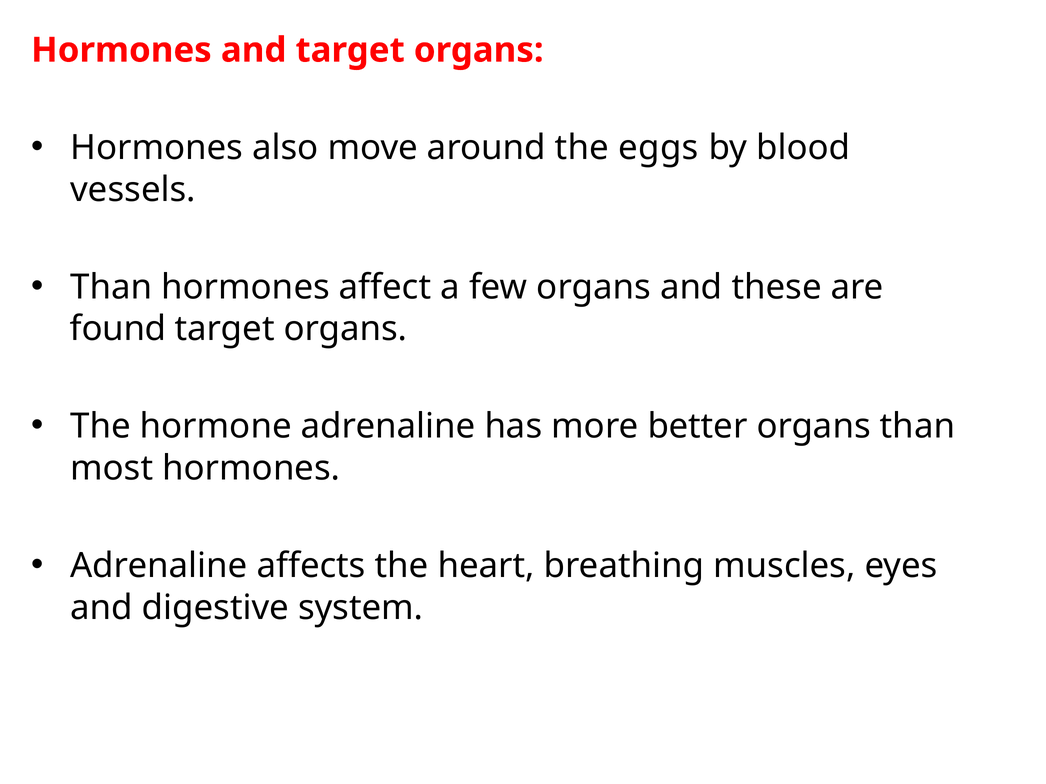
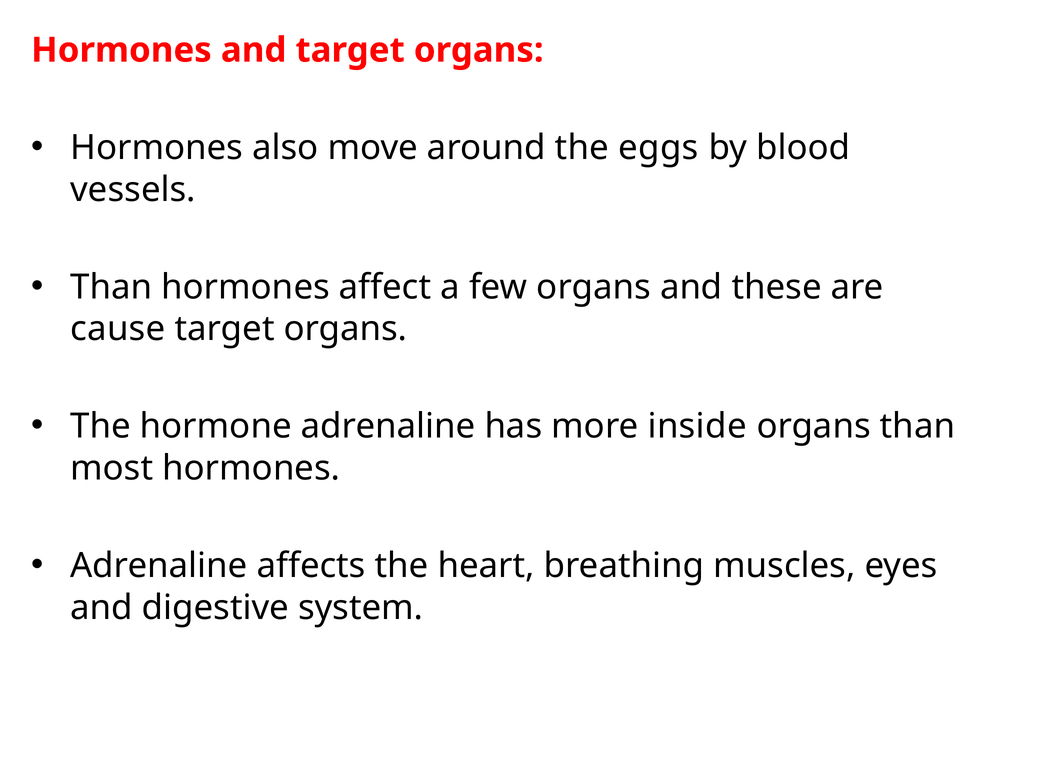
found: found -> cause
better: better -> inside
